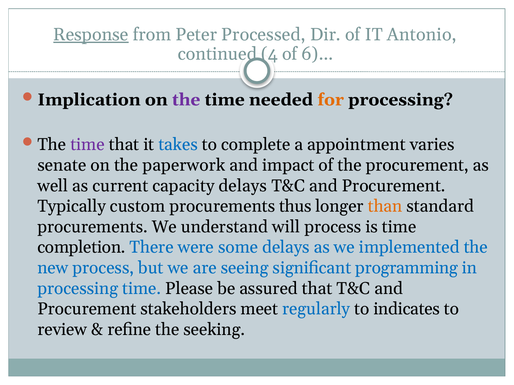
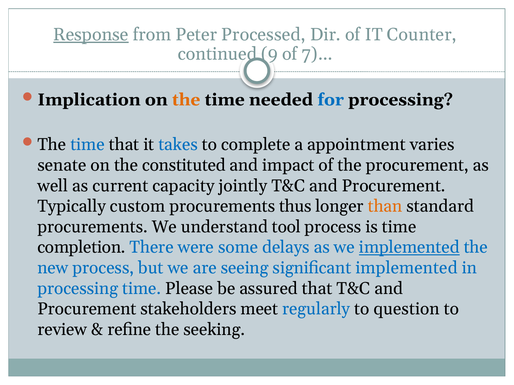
Antonio: Antonio -> Counter
4: 4 -> 9
6)…: 6)… -> 7)…
the at (186, 100) colour: purple -> orange
for colour: orange -> blue
time at (88, 145) colour: purple -> blue
paperwork: paperwork -> constituted
capacity delays: delays -> jointly
will: will -> tool
implemented at (409, 248) underline: none -> present
significant programming: programming -> implemented
indicates: indicates -> question
